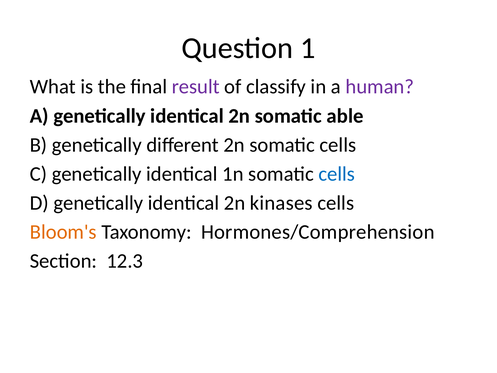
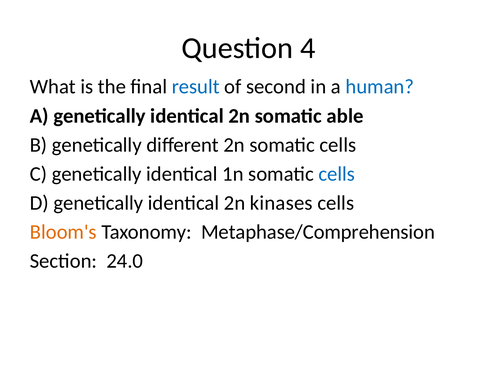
1: 1 -> 4
result colour: purple -> blue
classify: classify -> second
human colour: purple -> blue
Hormones/Comprehension: Hormones/Comprehension -> Metaphase/Comprehension
12.3: 12.3 -> 24.0
